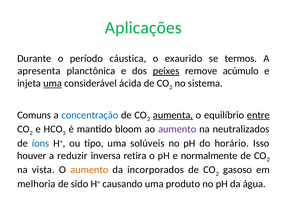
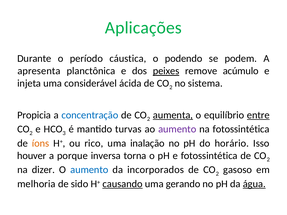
exaurido: exaurido -> podendo
termos: termos -> podem
uma at (53, 83) underline: present -> none
Comuns: Comuns -> Propicia
bloom: bloom -> turvas
na neutralizados: neutralizados -> fotossintética
íons colour: blue -> orange
tipo: tipo -> rico
solúveis: solúveis -> inalação
reduzir: reduzir -> porque
retira: retira -> torna
e normalmente: normalmente -> fotossintética
vista: vista -> dizer
aumento at (89, 170) colour: orange -> blue
causando underline: none -> present
produto: produto -> gerando
água underline: none -> present
